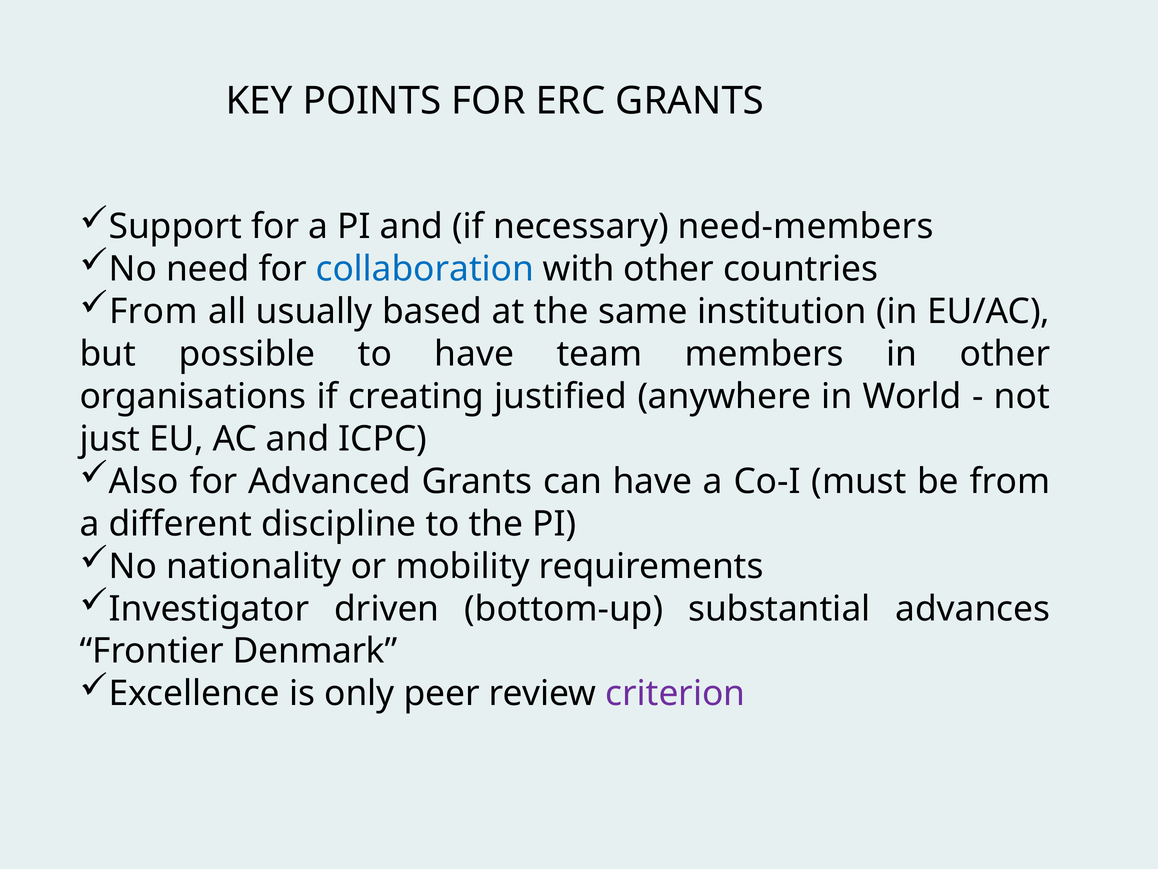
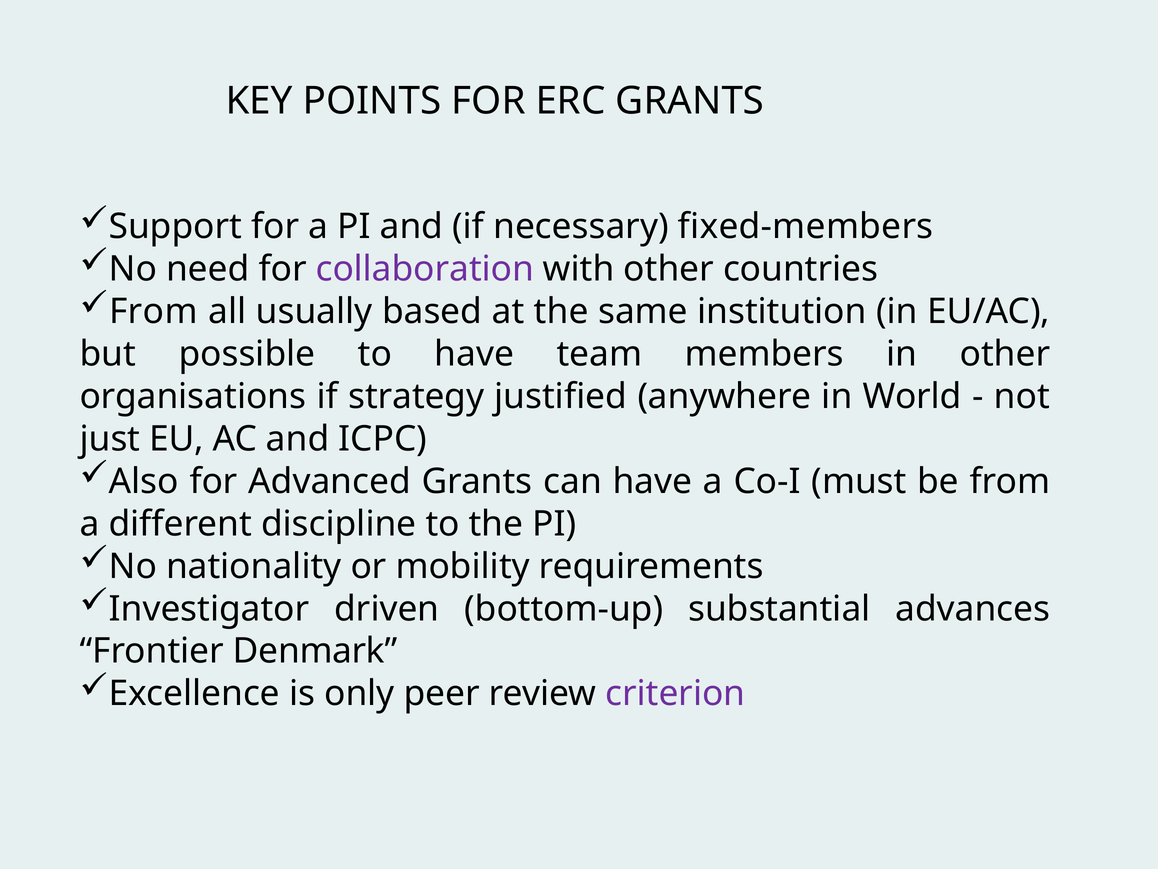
need-members: need-members -> fixed-members
collaboration colour: blue -> purple
creating: creating -> strategy
